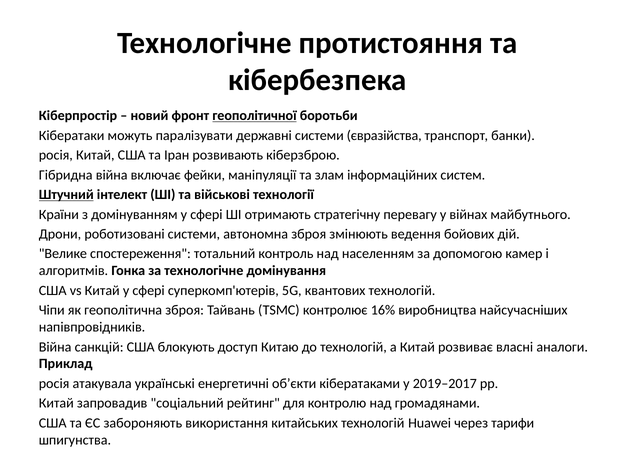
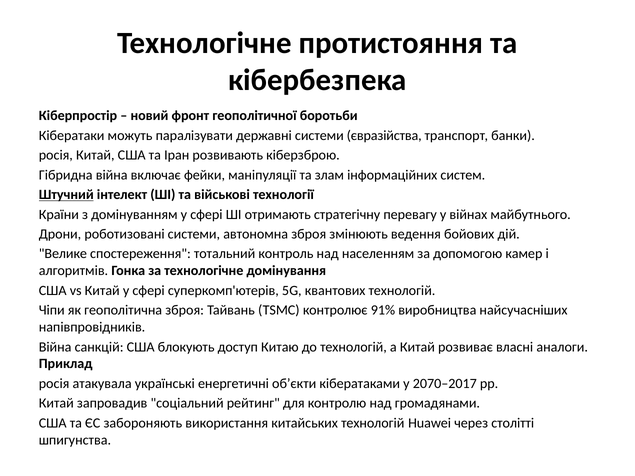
геополітичної underline: present -> none
16%: 16% -> 91%
2019–2017: 2019–2017 -> 2070–2017
тарифи: тарифи -> столітті
